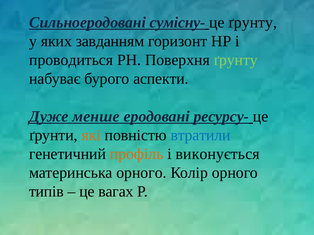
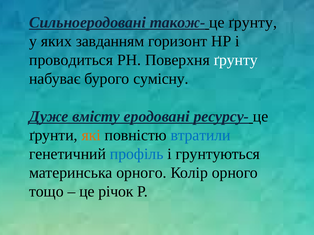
сумісну-: сумісну- -> також-
ґрунту at (236, 60) colour: light green -> white
аспекти: аспекти -> сумісну
менше: менше -> вмісту
профіль colour: orange -> blue
виконується: виконується -> грунтуються
типів: типів -> тощо
вагах: вагах -> річок
